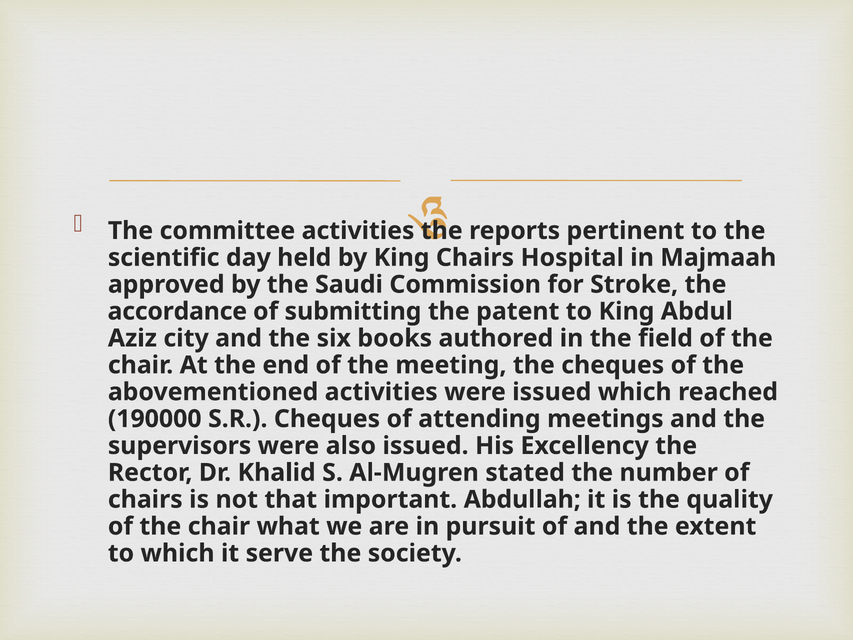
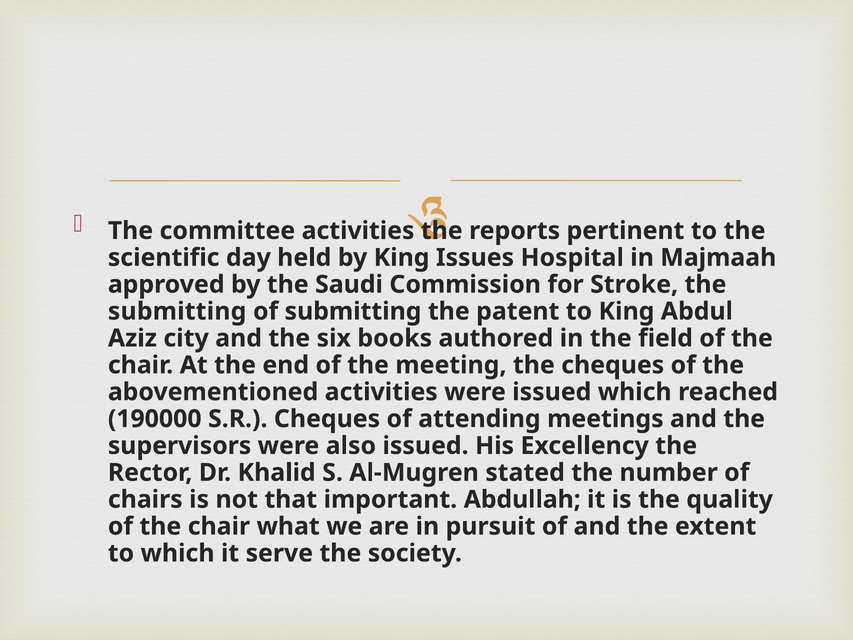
King Chairs: Chairs -> Issues
accordance at (177, 311): accordance -> submitting
